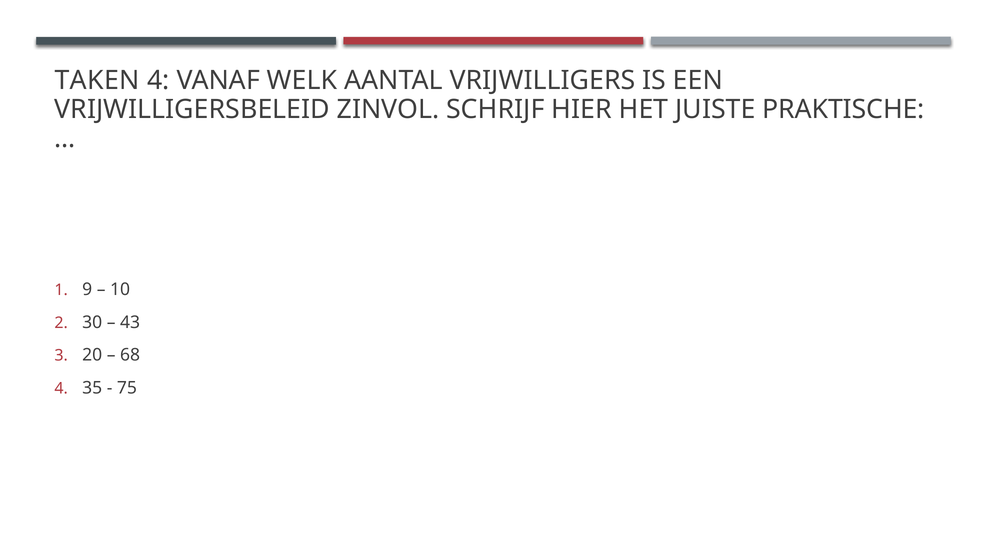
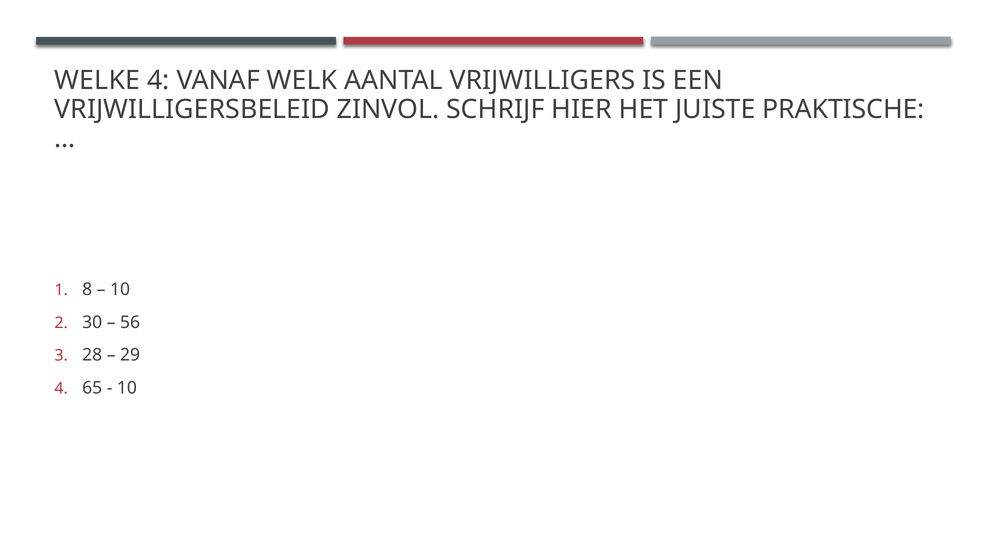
TAKEN: TAKEN -> WELKE
9: 9 -> 8
43: 43 -> 56
20: 20 -> 28
68: 68 -> 29
35: 35 -> 65
75 at (127, 388): 75 -> 10
